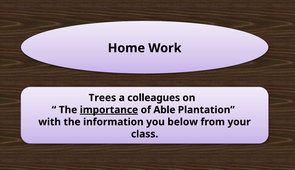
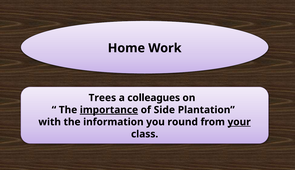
Able: Able -> Side
below: below -> round
your underline: none -> present
